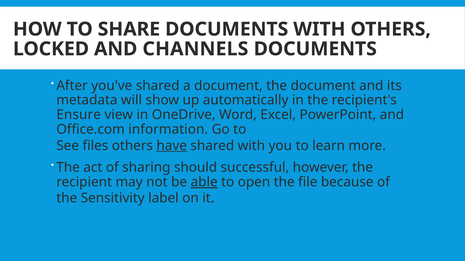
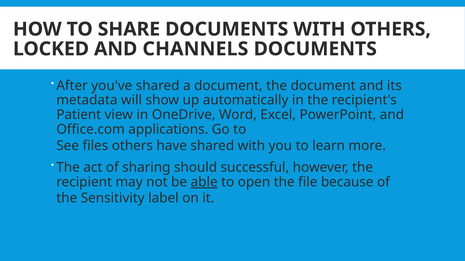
Ensure: Ensure -> Patient
information: information -> applications
have underline: present -> none
